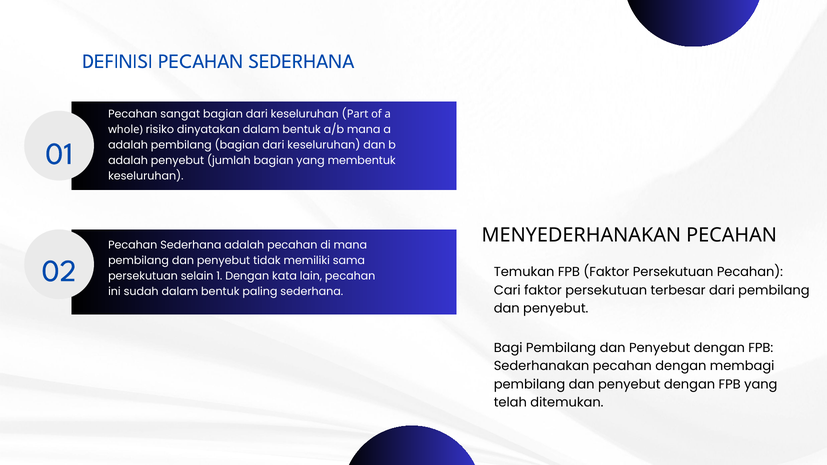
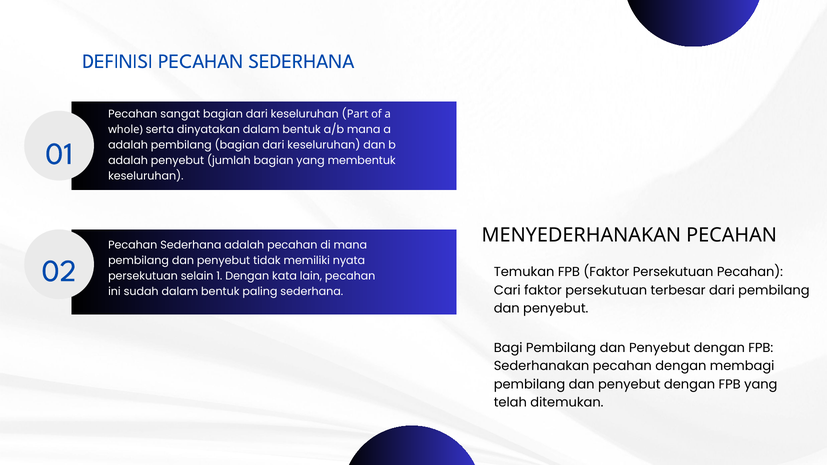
risiko: risiko -> serta
sama: sama -> nyata
